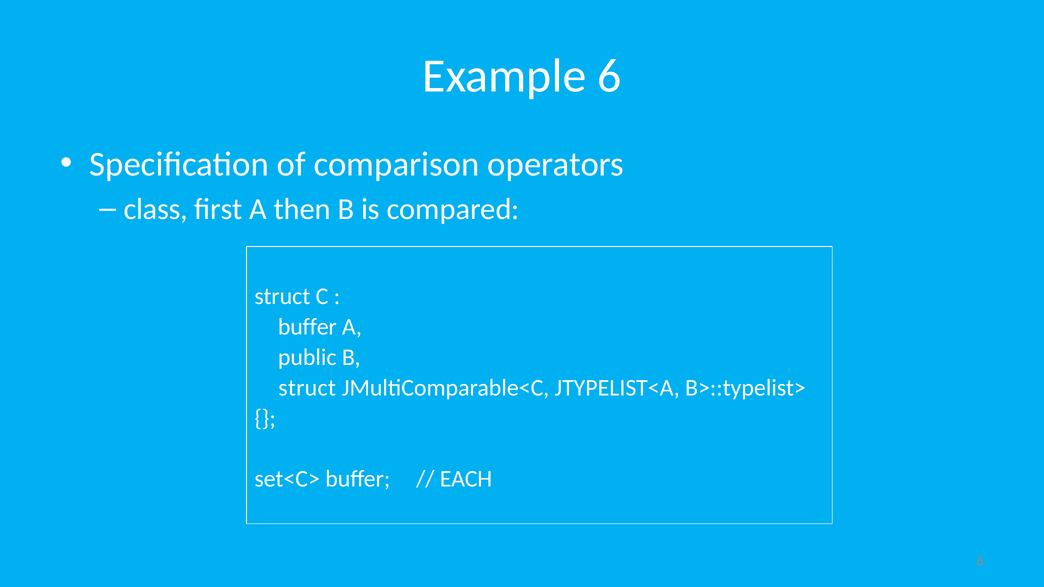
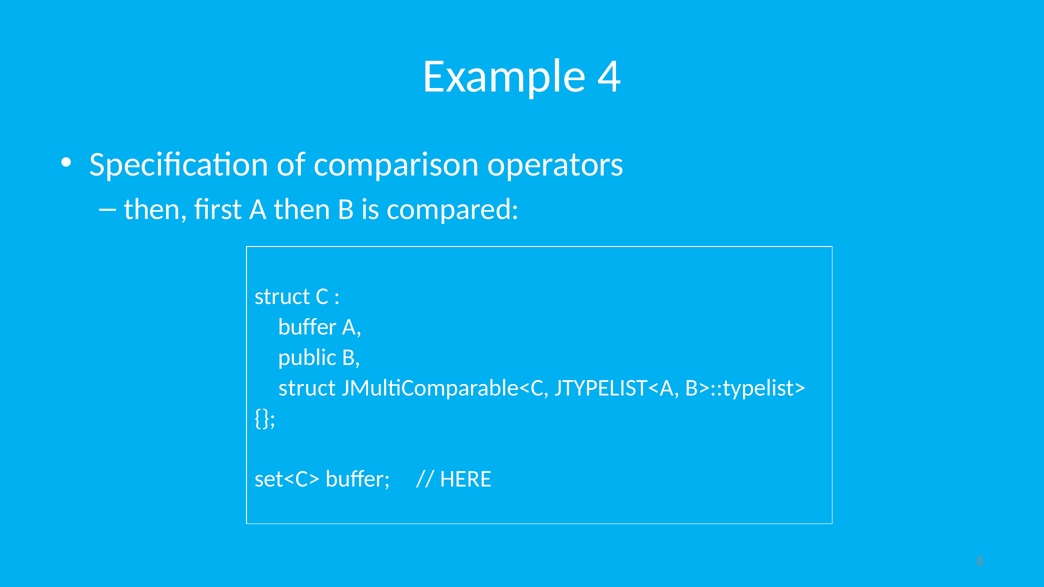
Example 6: 6 -> 4
class at (156, 209): class -> then
EACH: EACH -> HERE
